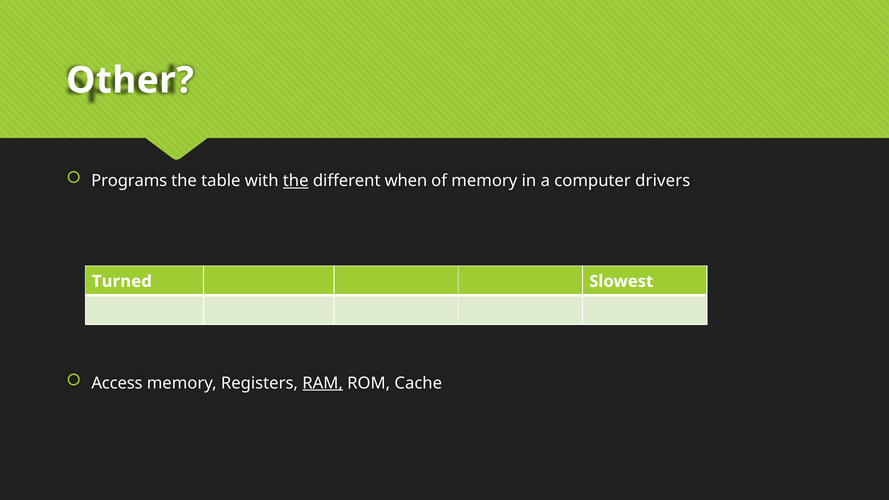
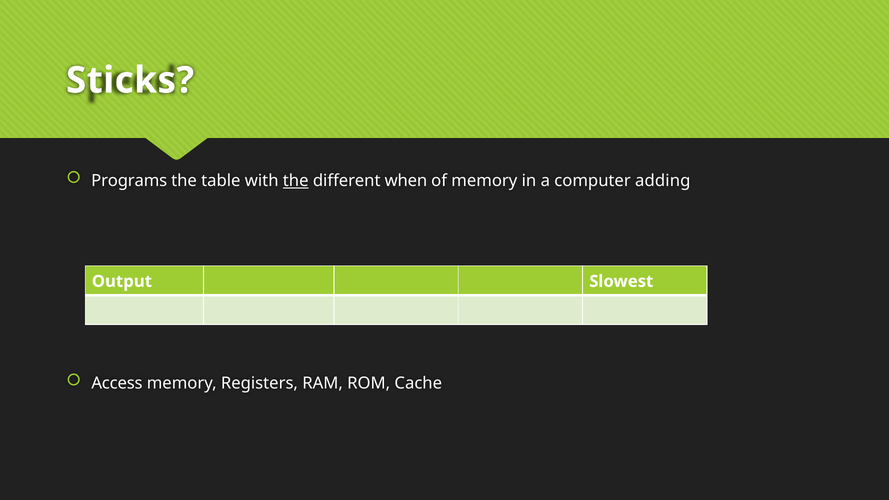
Other: Other -> Sticks
drivers: drivers -> adding
Turned: Turned -> Output
RAM underline: present -> none
